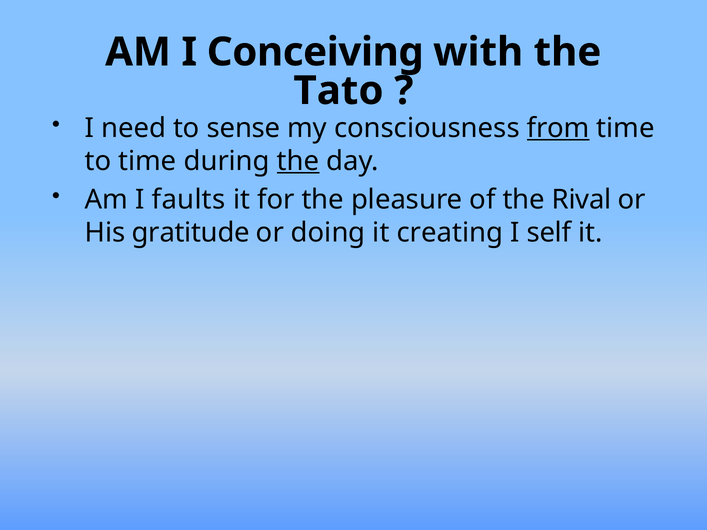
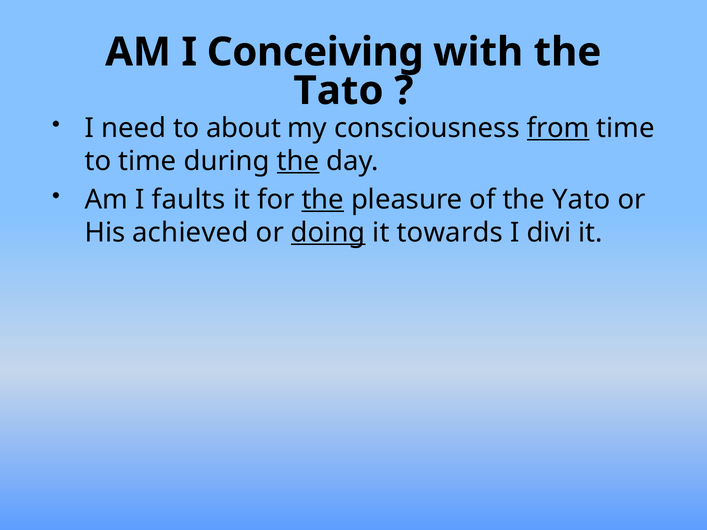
sense: sense -> about
the at (323, 200) underline: none -> present
Rival: Rival -> Yato
gratitude: gratitude -> achieved
doing underline: none -> present
creating: creating -> towards
self: self -> divi
